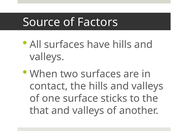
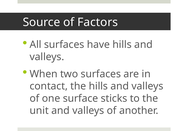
that: that -> unit
